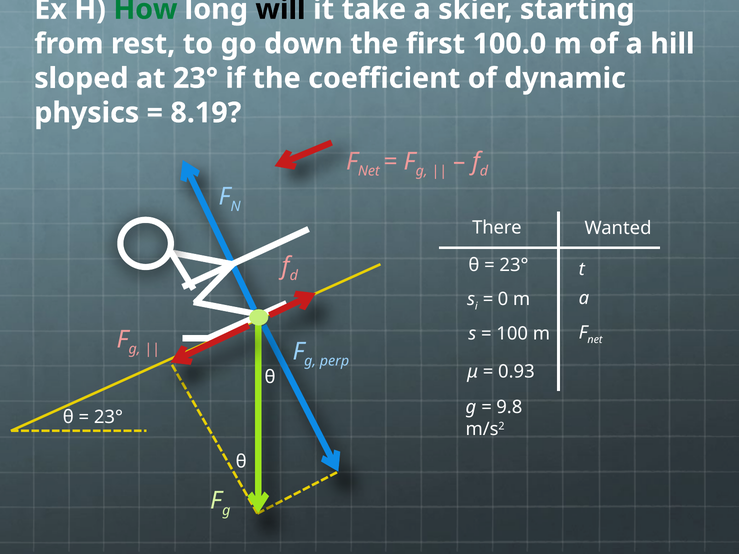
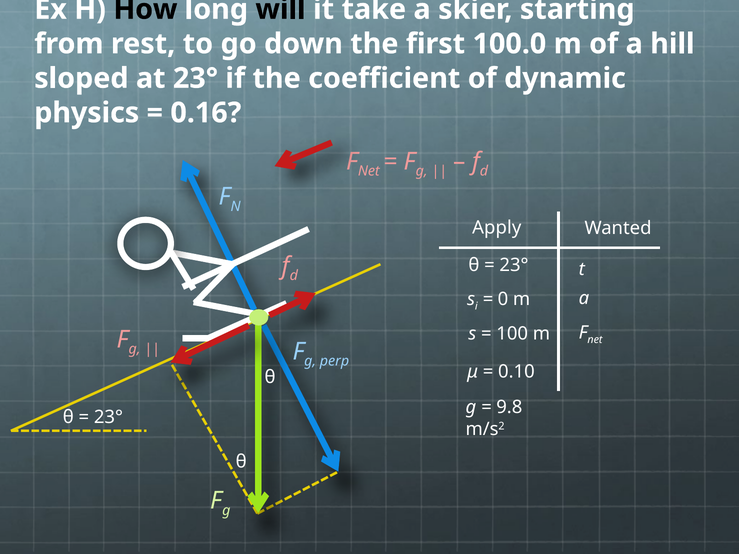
How colour: green -> black
8.19: 8.19 -> 0.16
There: There -> Apply
0.93: 0.93 -> 0.10
